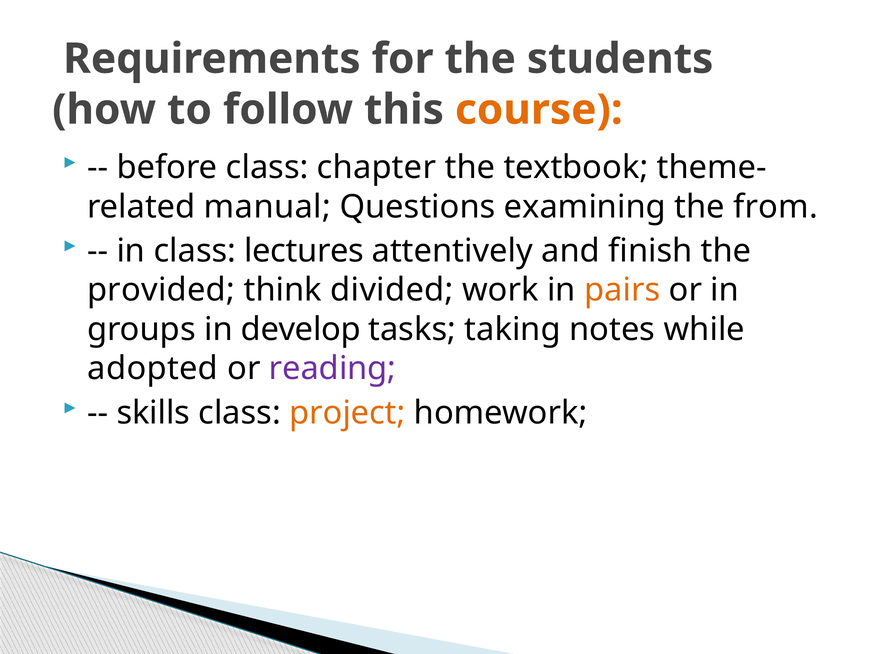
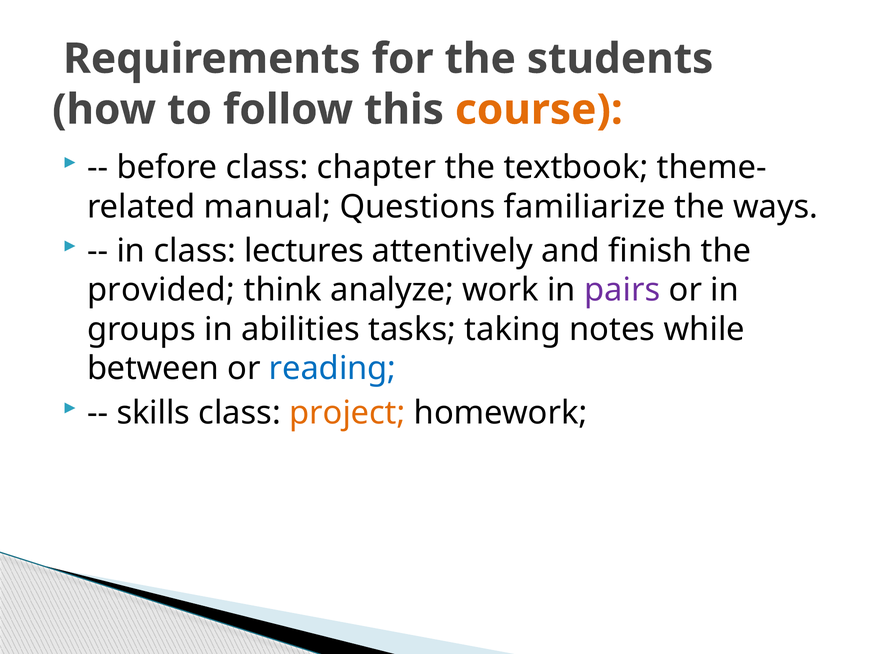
examining: examining -> familiarize
from: from -> ways
divided: divided -> analyze
pairs colour: orange -> purple
develop: develop -> abilities
adopted: adopted -> between
reading colour: purple -> blue
